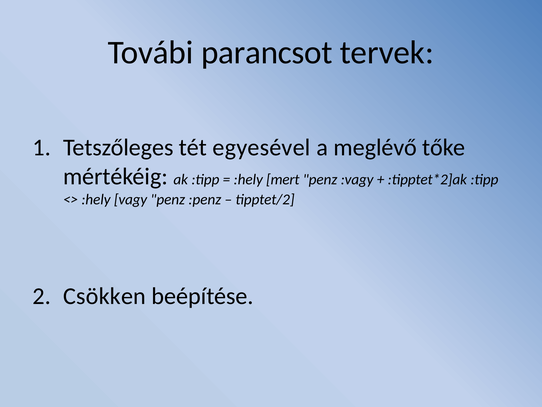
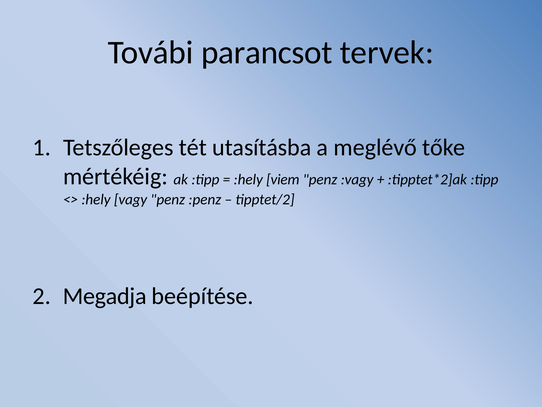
egyesével: egyesével -> utasításba
mert: mert -> viem
Csökken: Csökken -> Megadja
